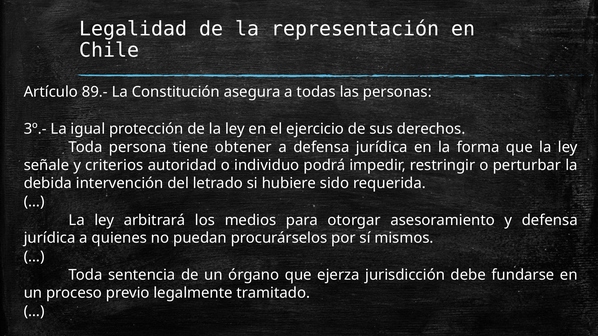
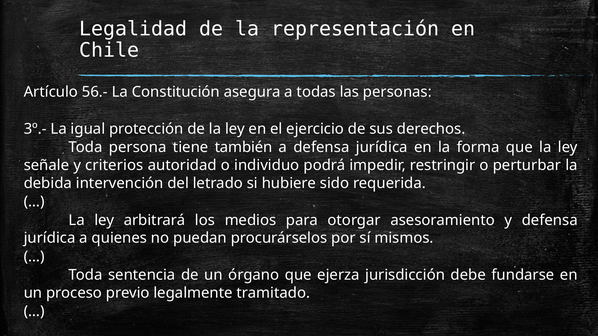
89.-: 89.- -> 56.-
obtener: obtener -> también
